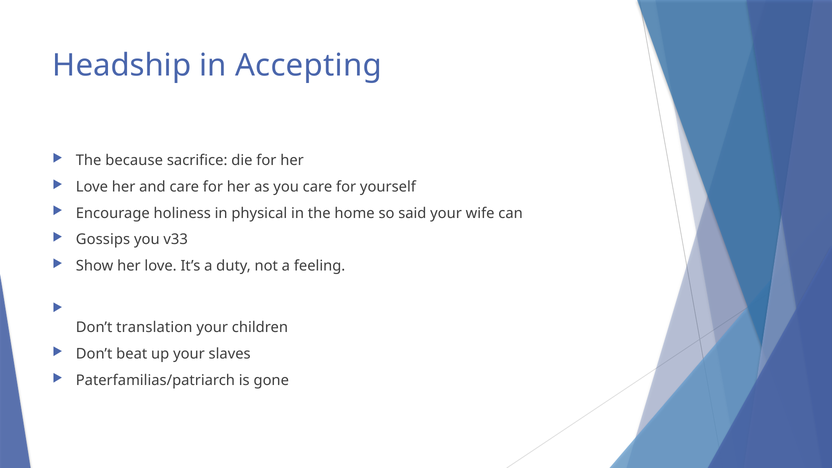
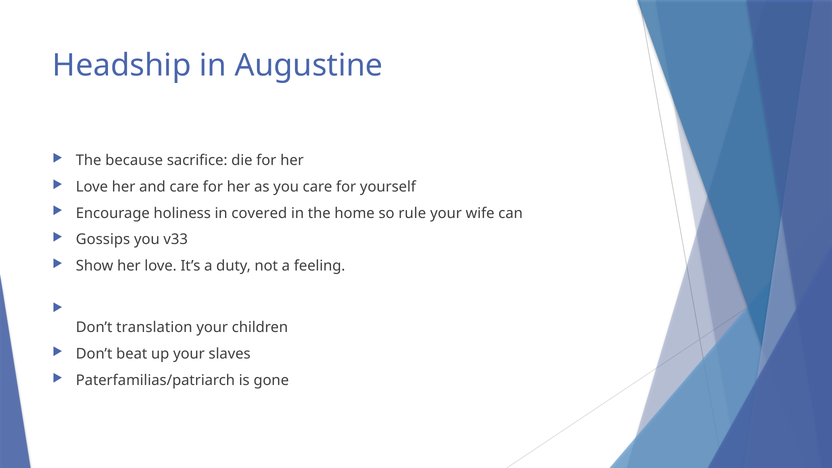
Accepting: Accepting -> Augustine
physical: physical -> covered
said: said -> rule
